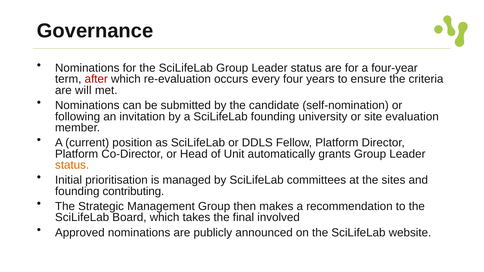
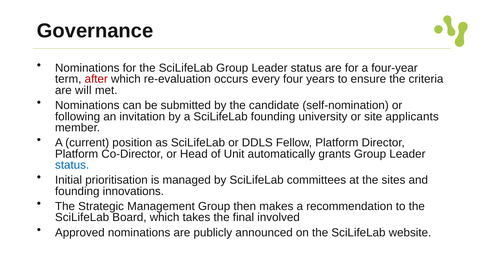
evaluation: evaluation -> applicants
status at (72, 165) colour: orange -> blue
contributing: contributing -> innovations
